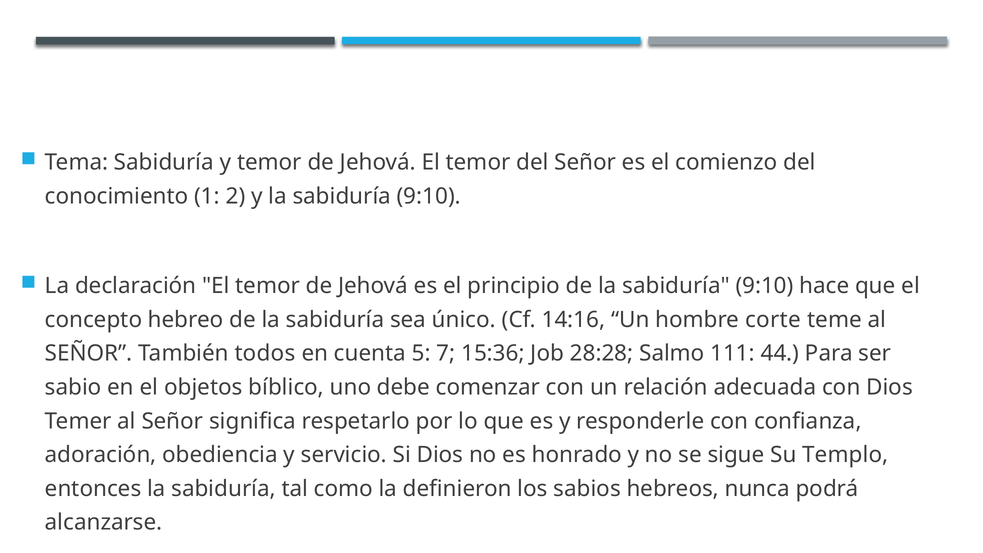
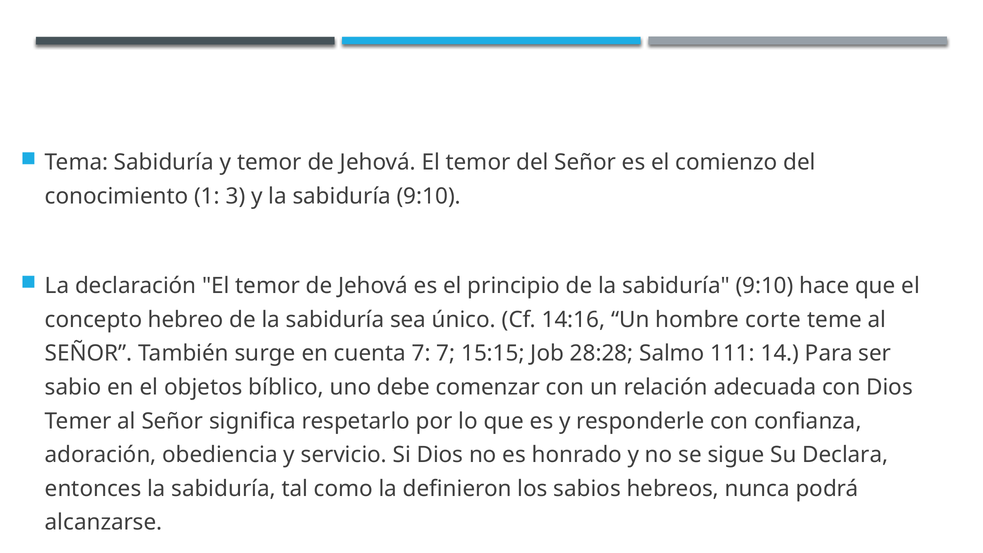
2: 2 -> 3
todos: todos -> surge
cuenta 5: 5 -> 7
15:36: 15:36 -> 15:15
44: 44 -> 14
Templo: Templo -> Declara
